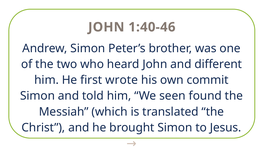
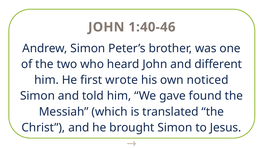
commit: commit -> noticed
seen: seen -> gave
